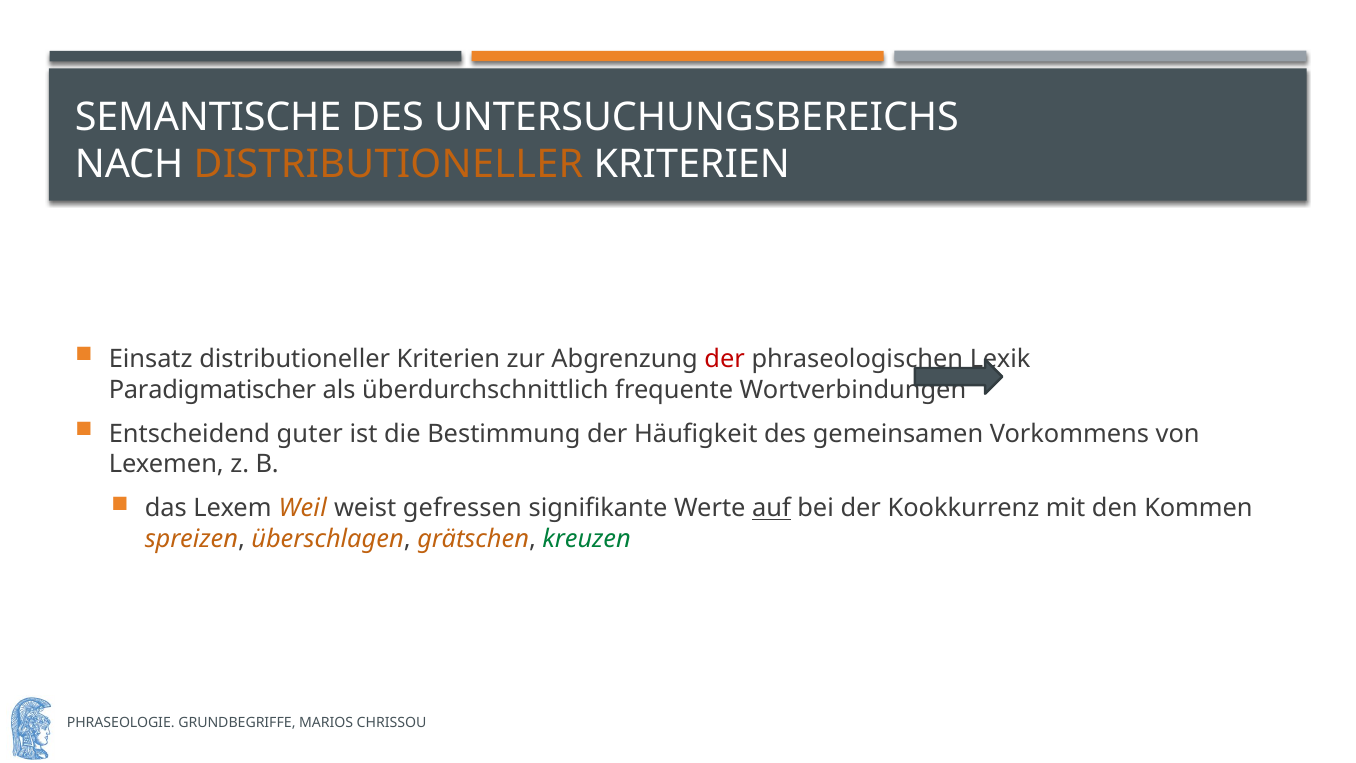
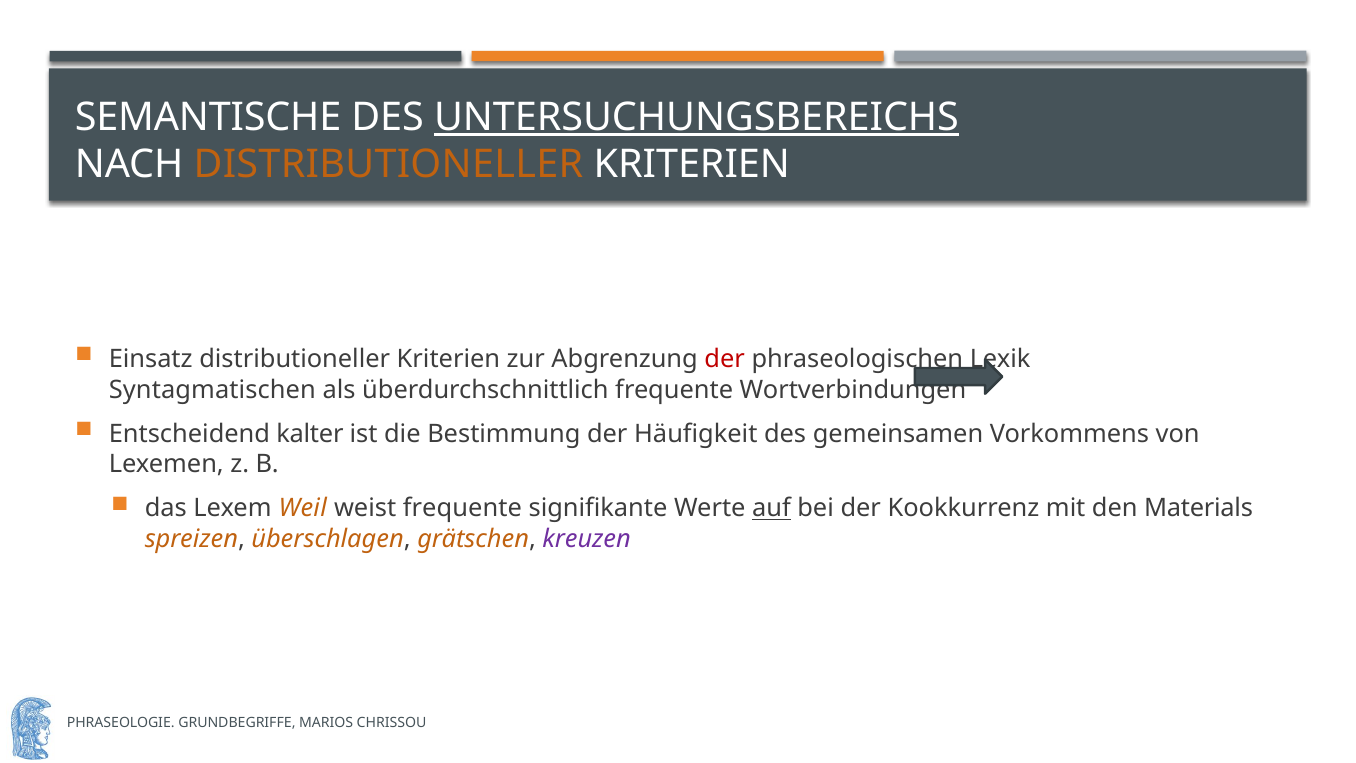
UNTERSUCHUNGSBEREICHS underline: none -> present
Paradigmatischer: Paradigmatischer -> Syntagmatischen
guter: guter -> kalter
weist gefressen: gefressen -> frequente
Kommen: Kommen -> Materials
kreuzen colour: green -> purple
